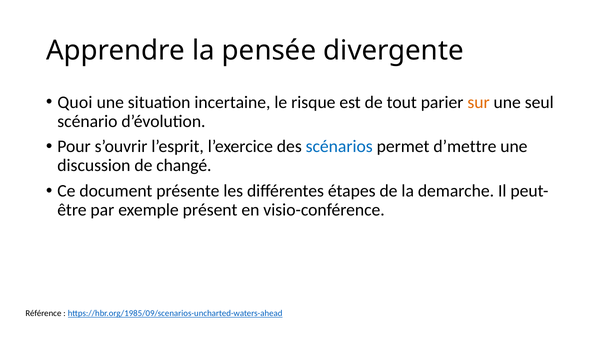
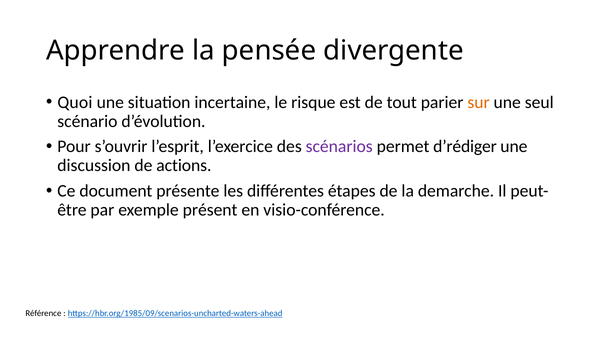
scénarios colour: blue -> purple
d’mettre: d’mettre -> d’rédiger
changé: changé -> actions
